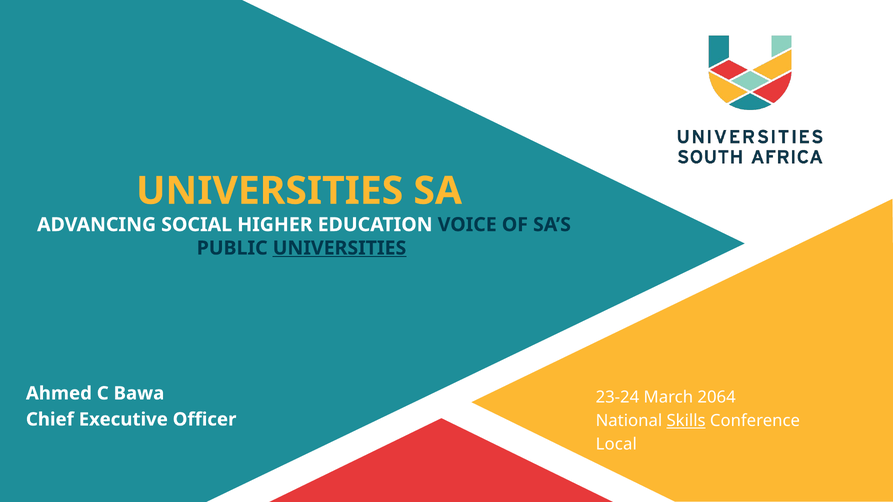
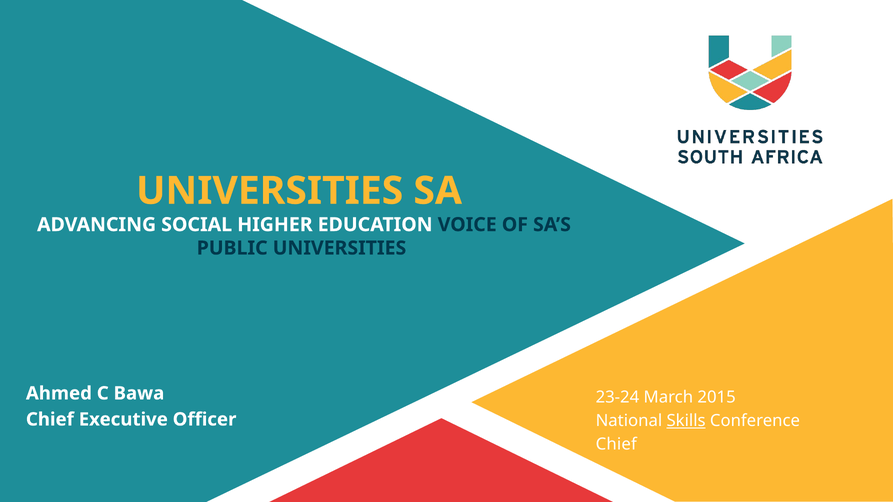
UNIVERSITIES at (339, 248) underline: present -> none
2064: 2064 -> 2015
Local at (616, 445): Local -> Chief
